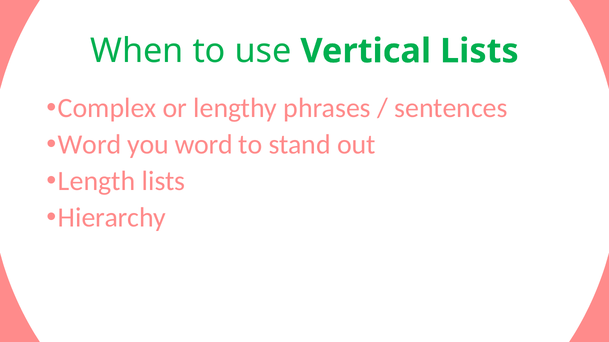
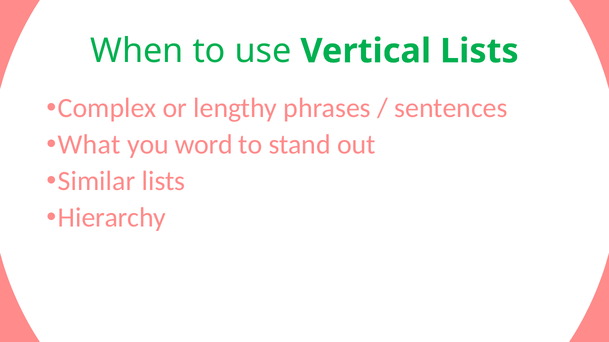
Word at (90, 145): Word -> What
Length: Length -> Similar
